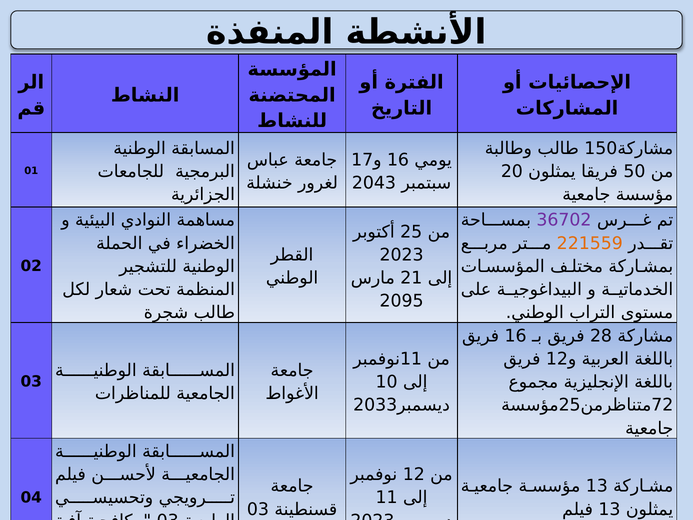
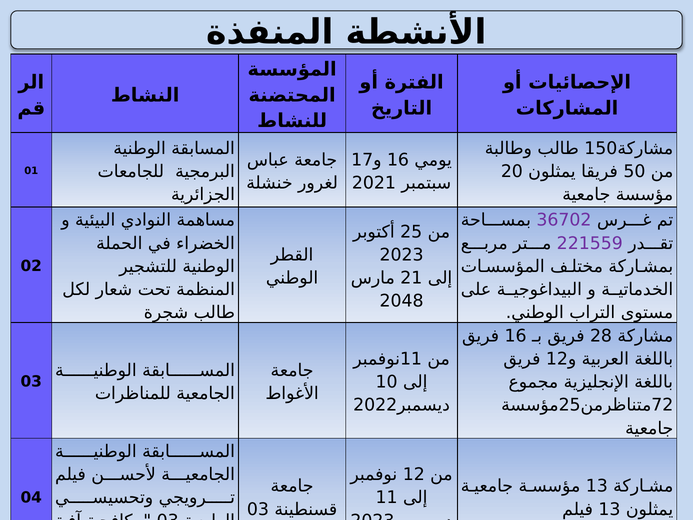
2043: 2043 -> 2021
221559 colour: orange -> purple
2095: 2095 -> 2048
2033: 2033 -> 2022
